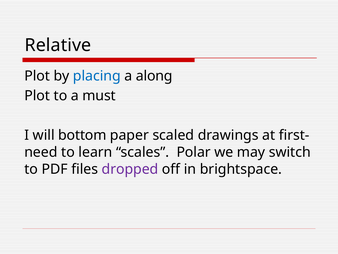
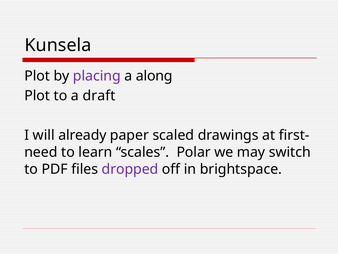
Relative: Relative -> Kunsela
placing colour: blue -> purple
must: must -> draft
bottom: bottom -> already
